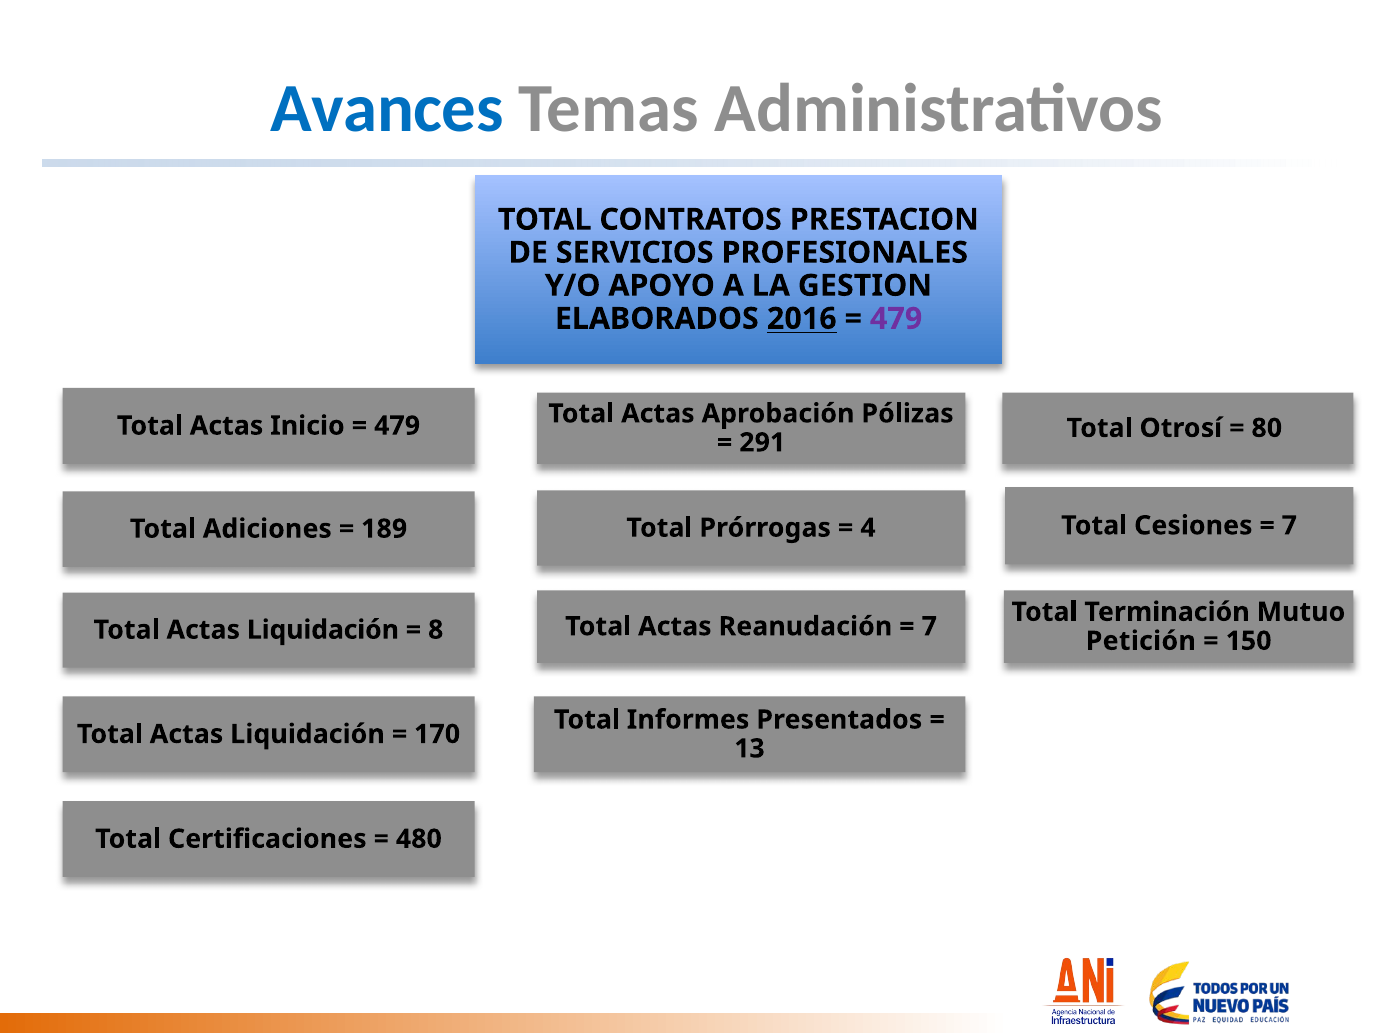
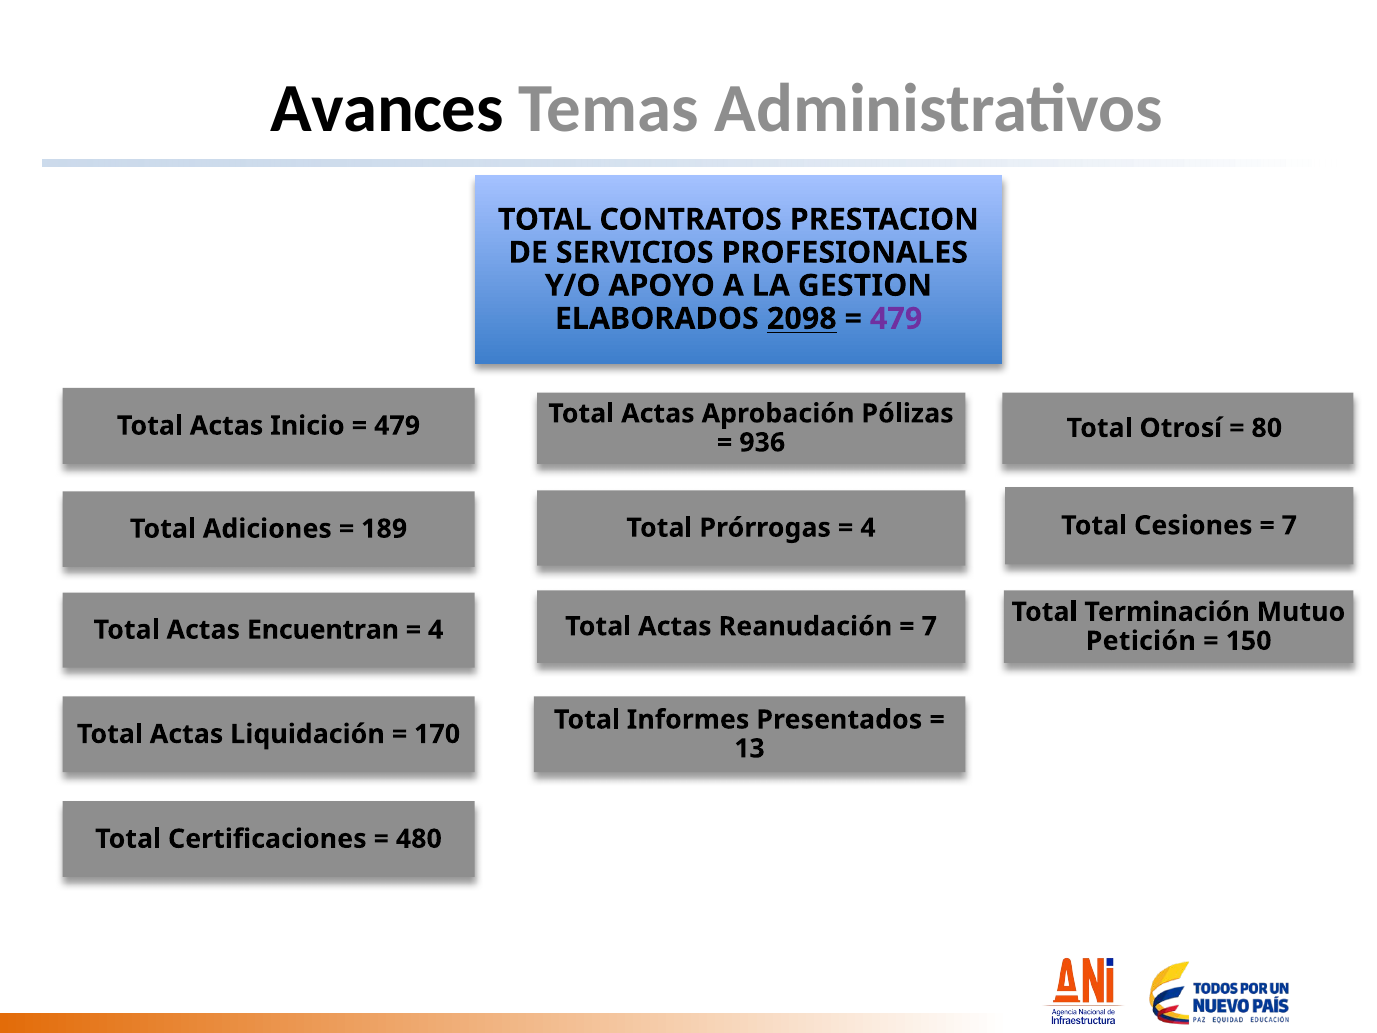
Avances colour: blue -> black
2016: 2016 -> 2098
291: 291 -> 936
Liquidación at (323, 630): Liquidación -> Encuentran
8 at (436, 630): 8 -> 4
